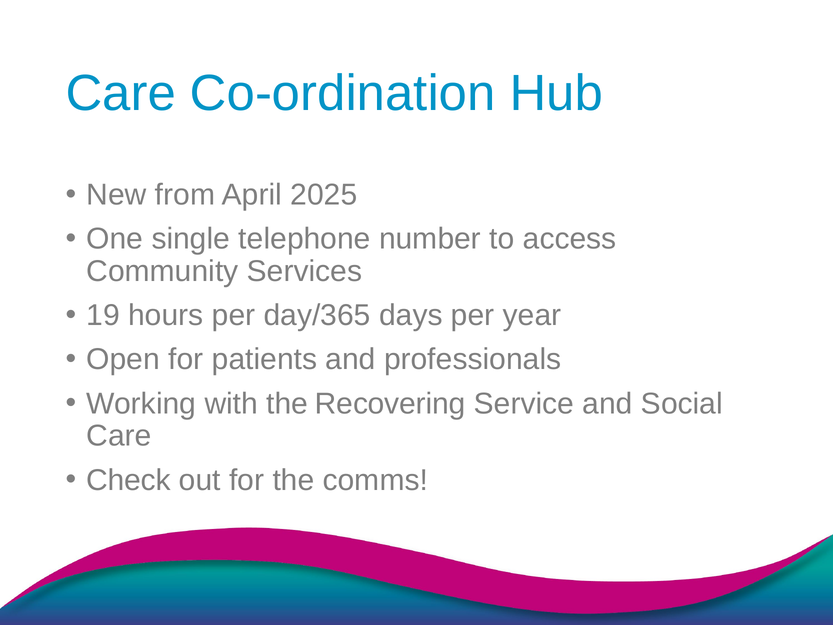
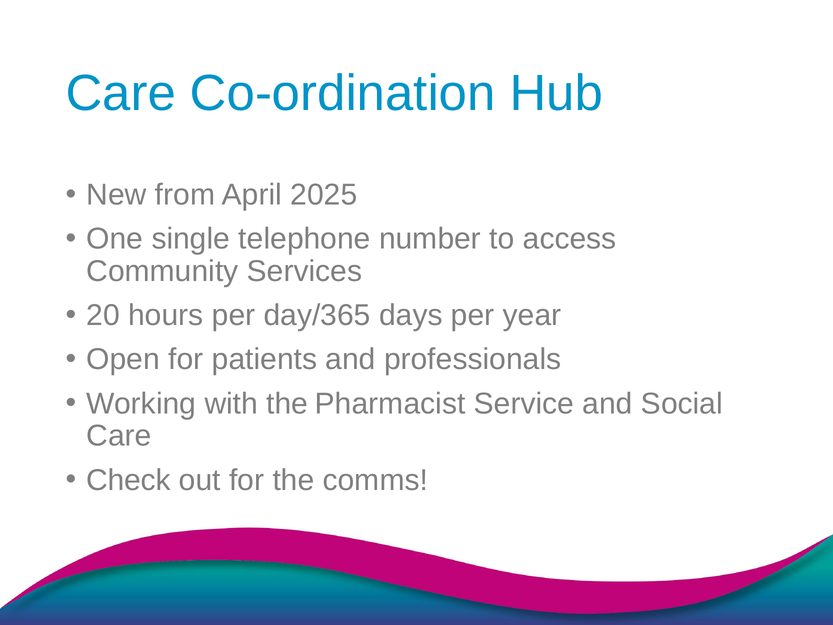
19: 19 -> 20
Recovering: Recovering -> Pharmacist
